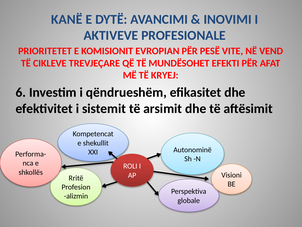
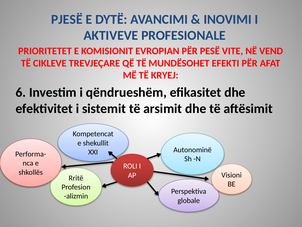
KANË: KANË -> PJESË
